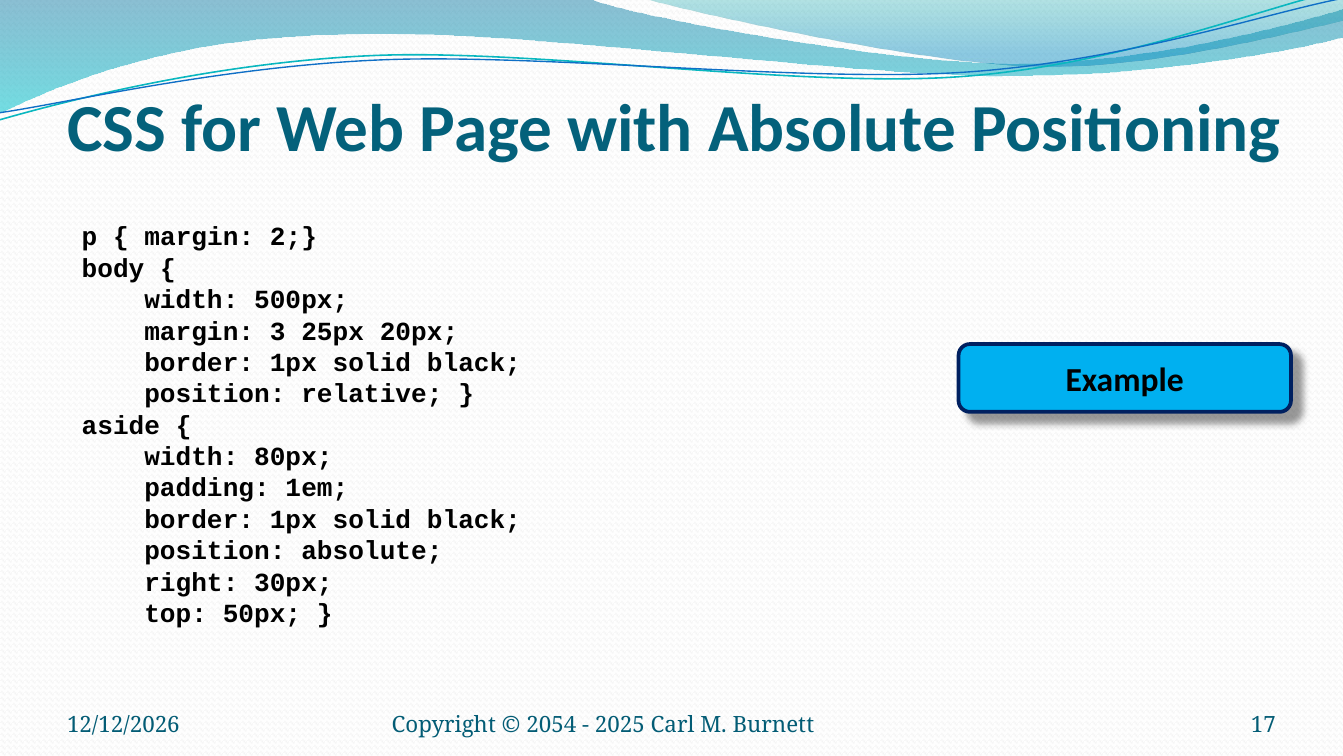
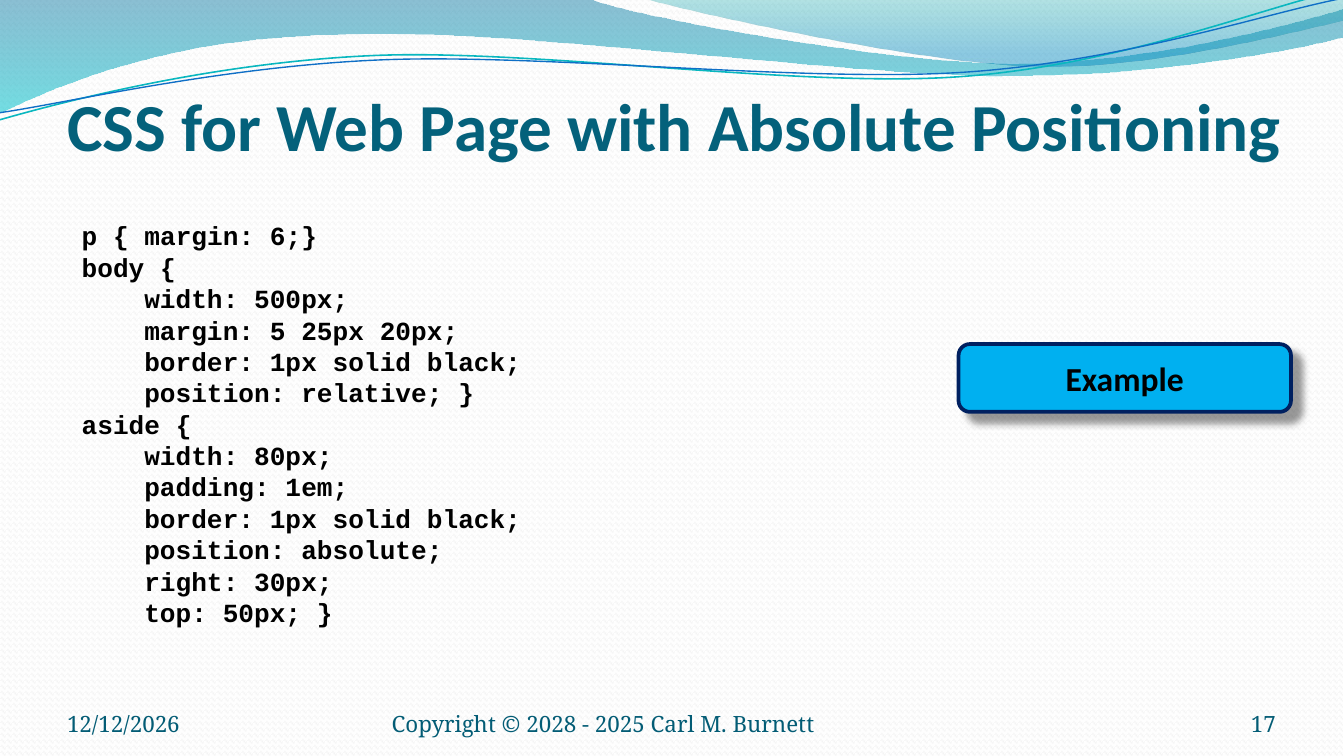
2: 2 -> 6
3: 3 -> 5
2054: 2054 -> 2028
